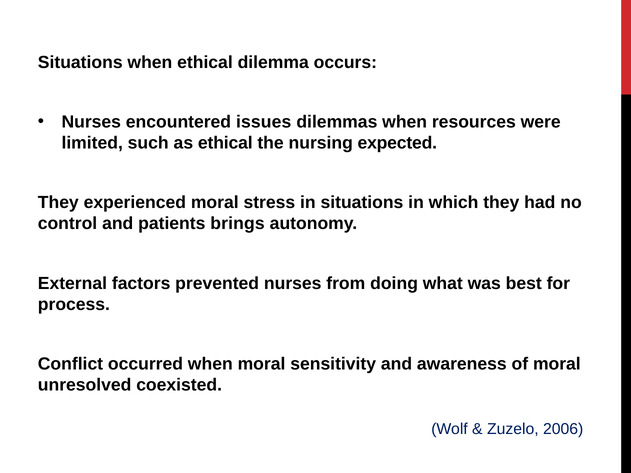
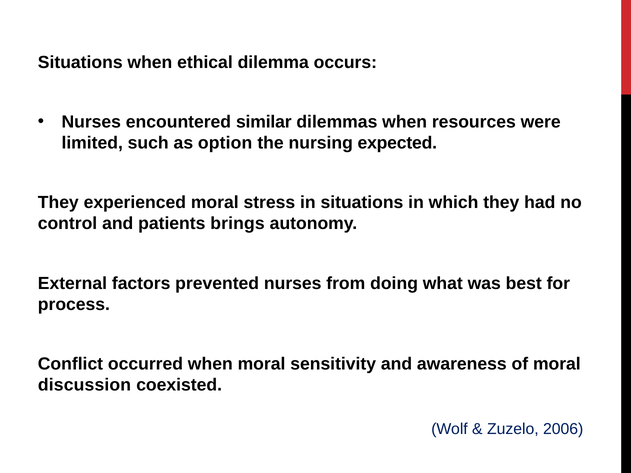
issues: issues -> similar
as ethical: ethical -> option
unresolved: unresolved -> discussion
